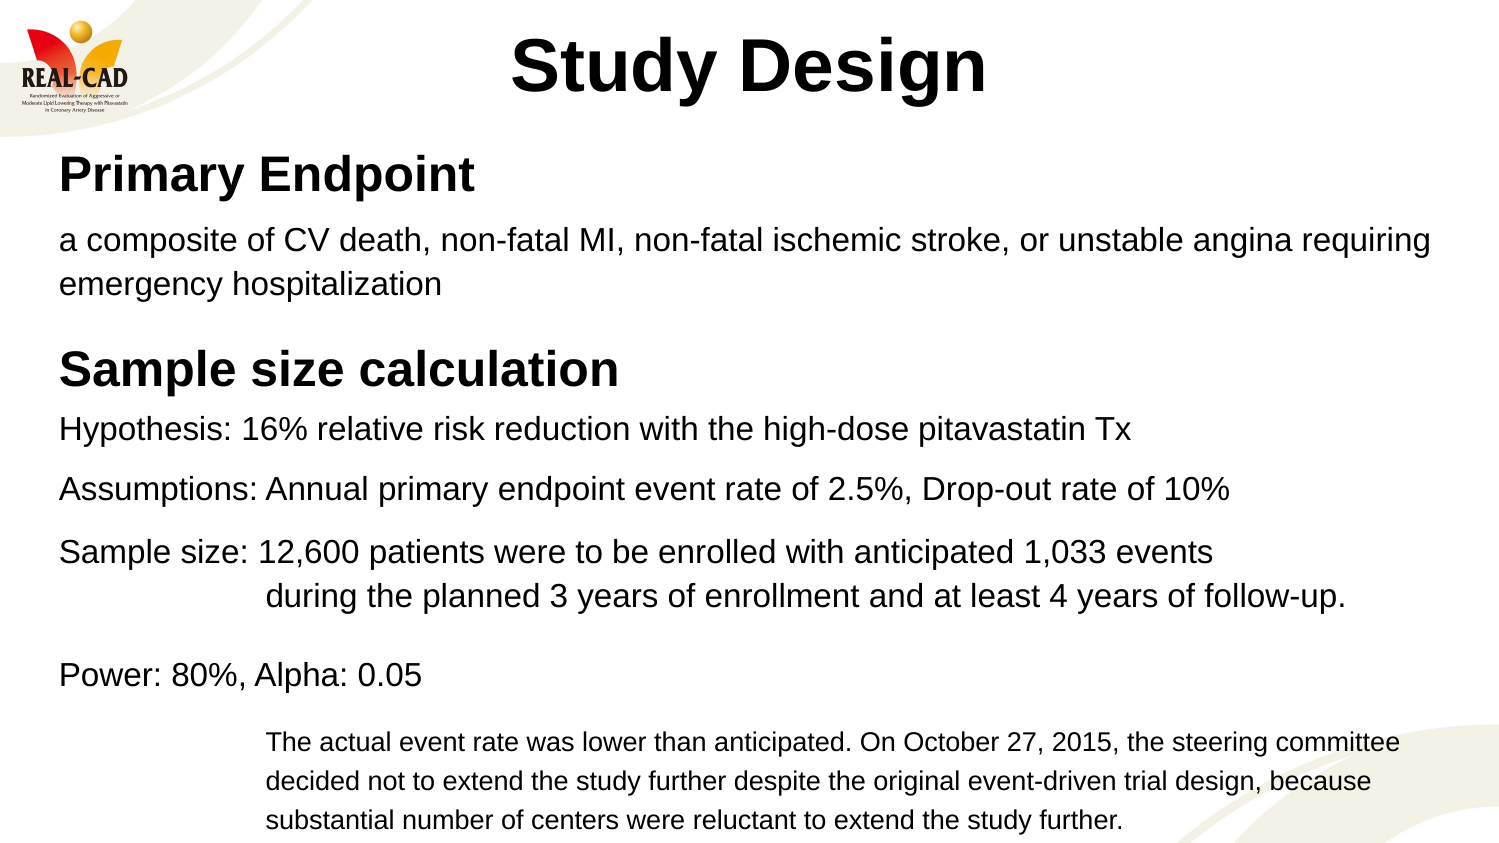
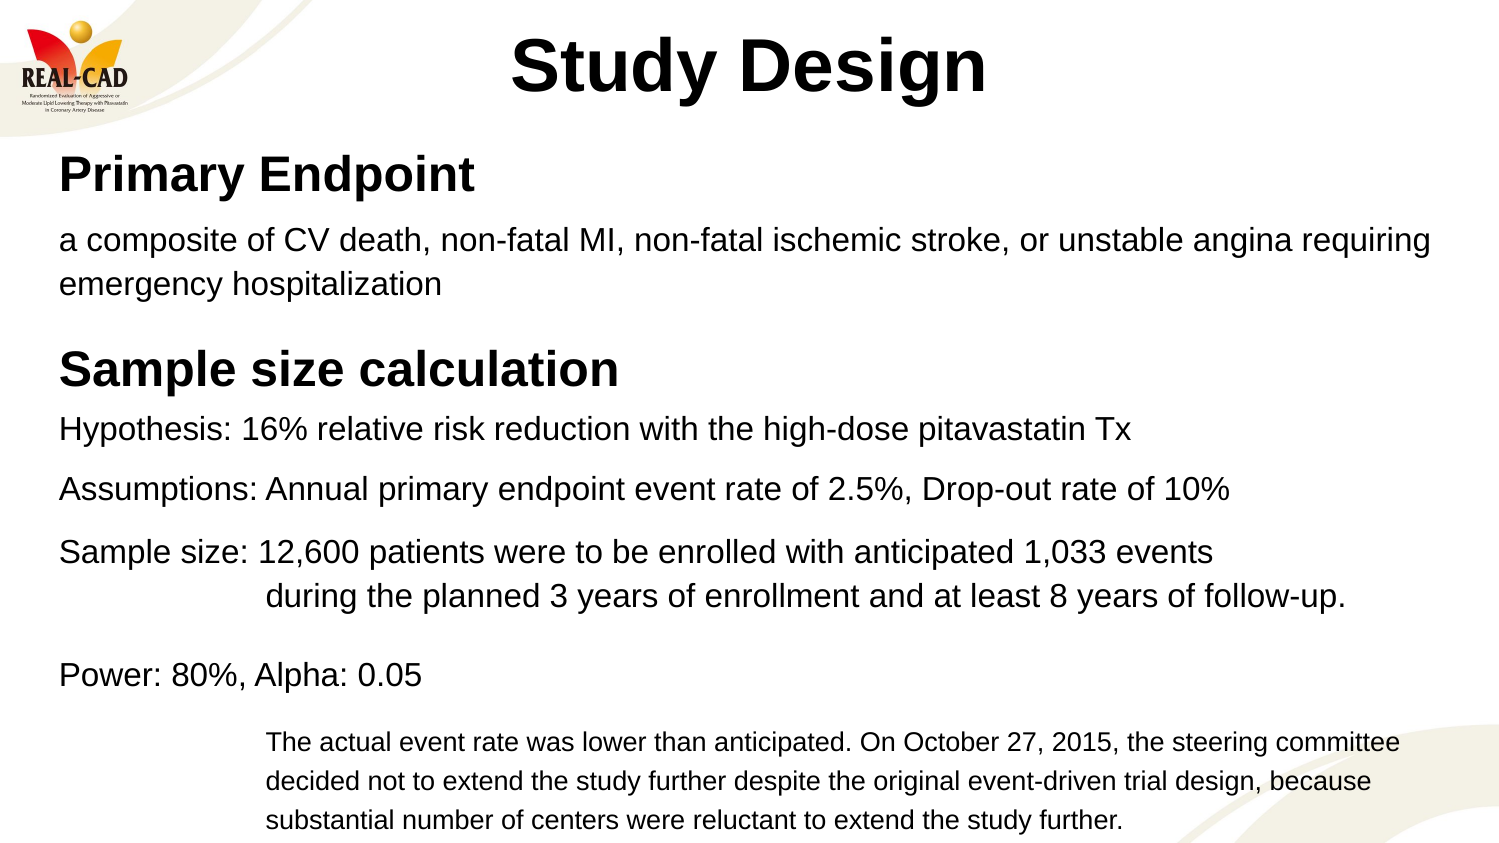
4: 4 -> 8
